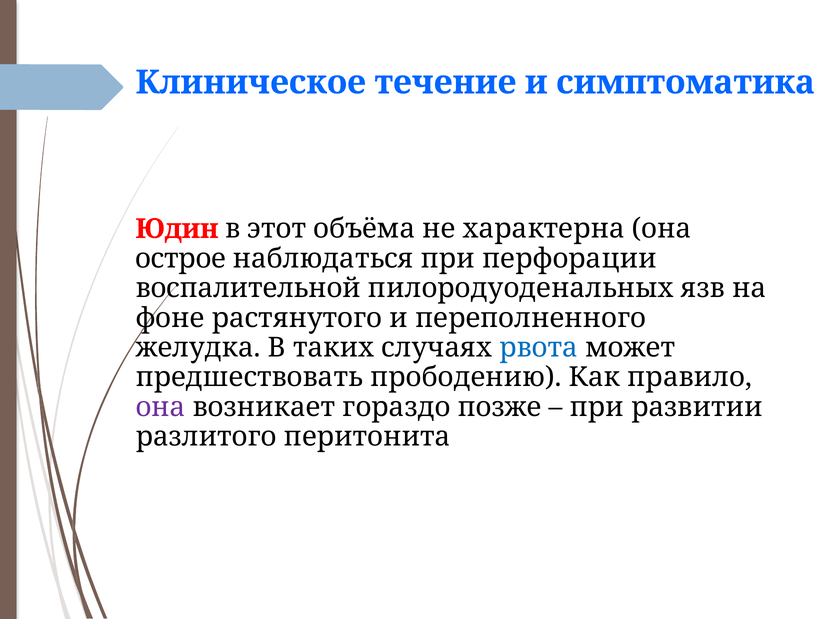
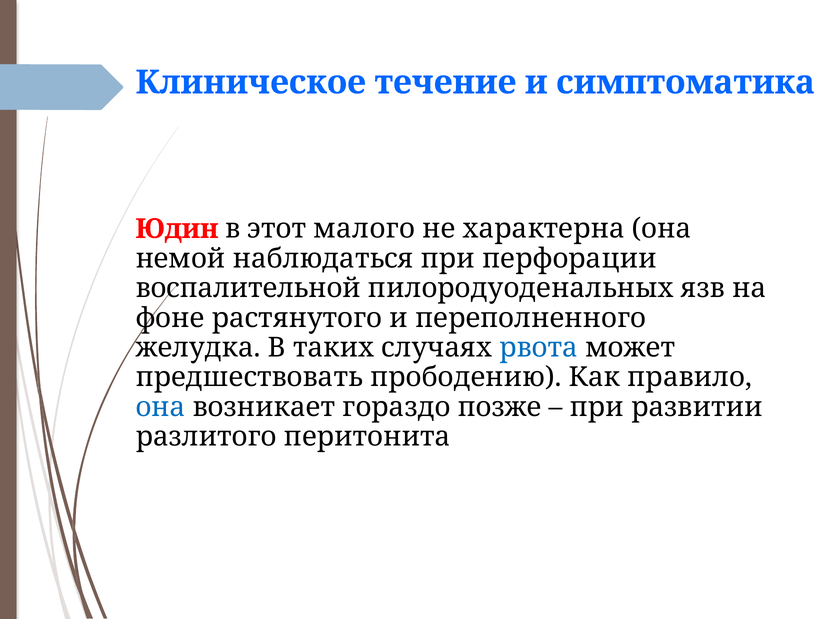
объёма: объёма -> малого
острое: острое -> немой
она at (161, 407) colour: purple -> blue
